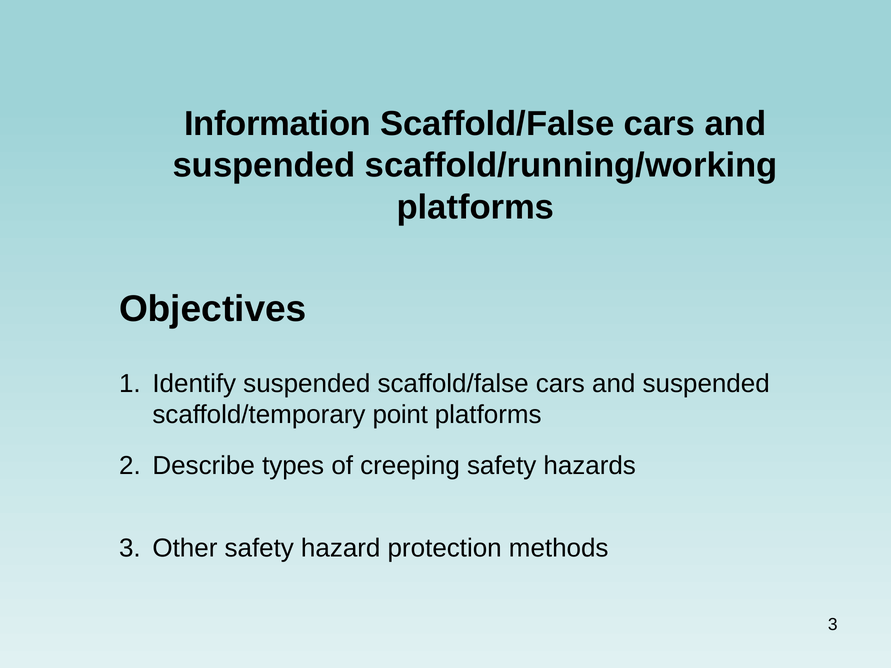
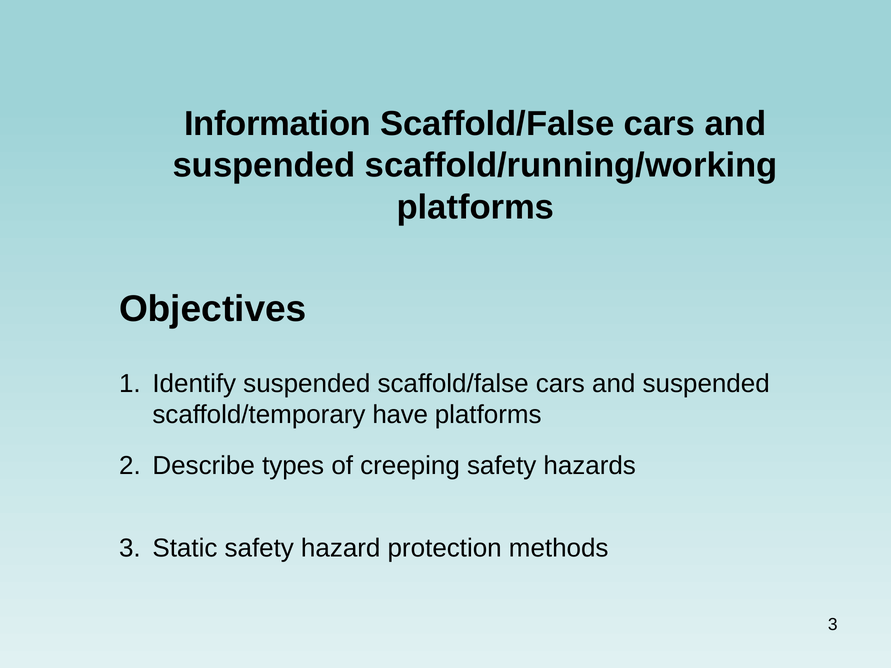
point: point -> have
Other: Other -> Static
